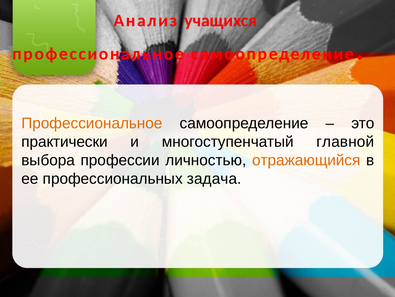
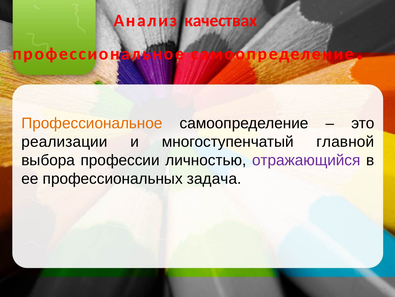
учащихся: учащихся -> качествах
практически: практически -> реализации
отражающийся colour: orange -> purple
